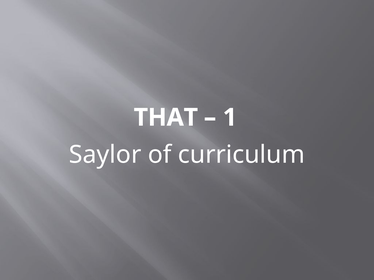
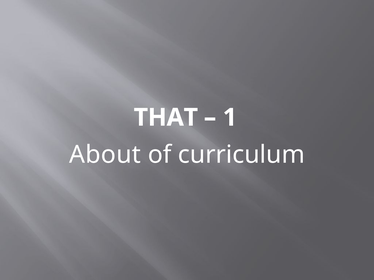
Saylor: Saylor -> About
